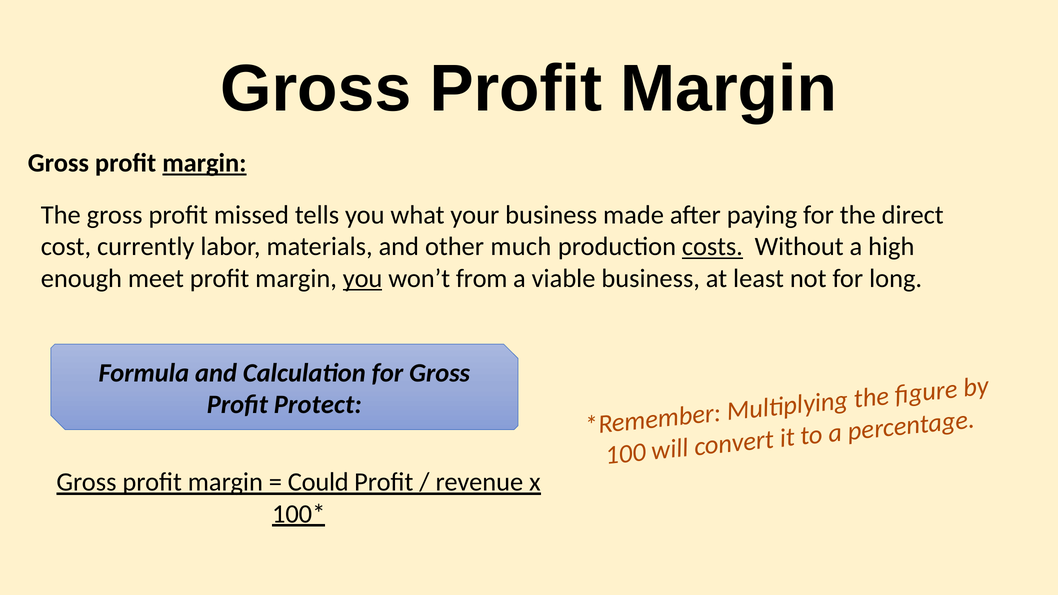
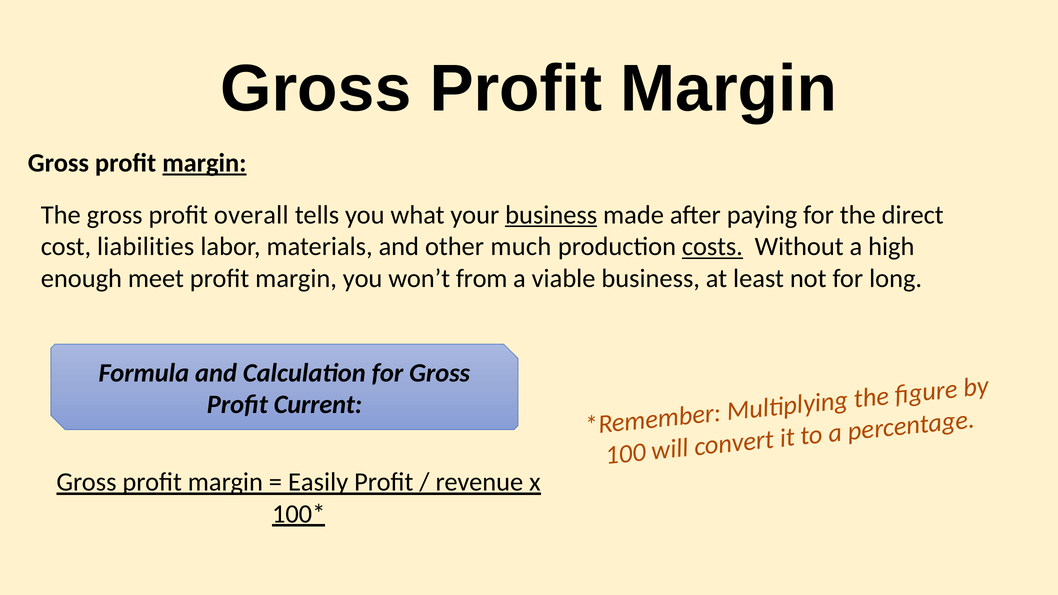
missed: missed -> overall
business at (551, 215) underline: none -> present
currently: currently -> liabilities
you at (363, 278) underline: present -> none
Protect: Protect -> Current
Could: Could -> Easily
